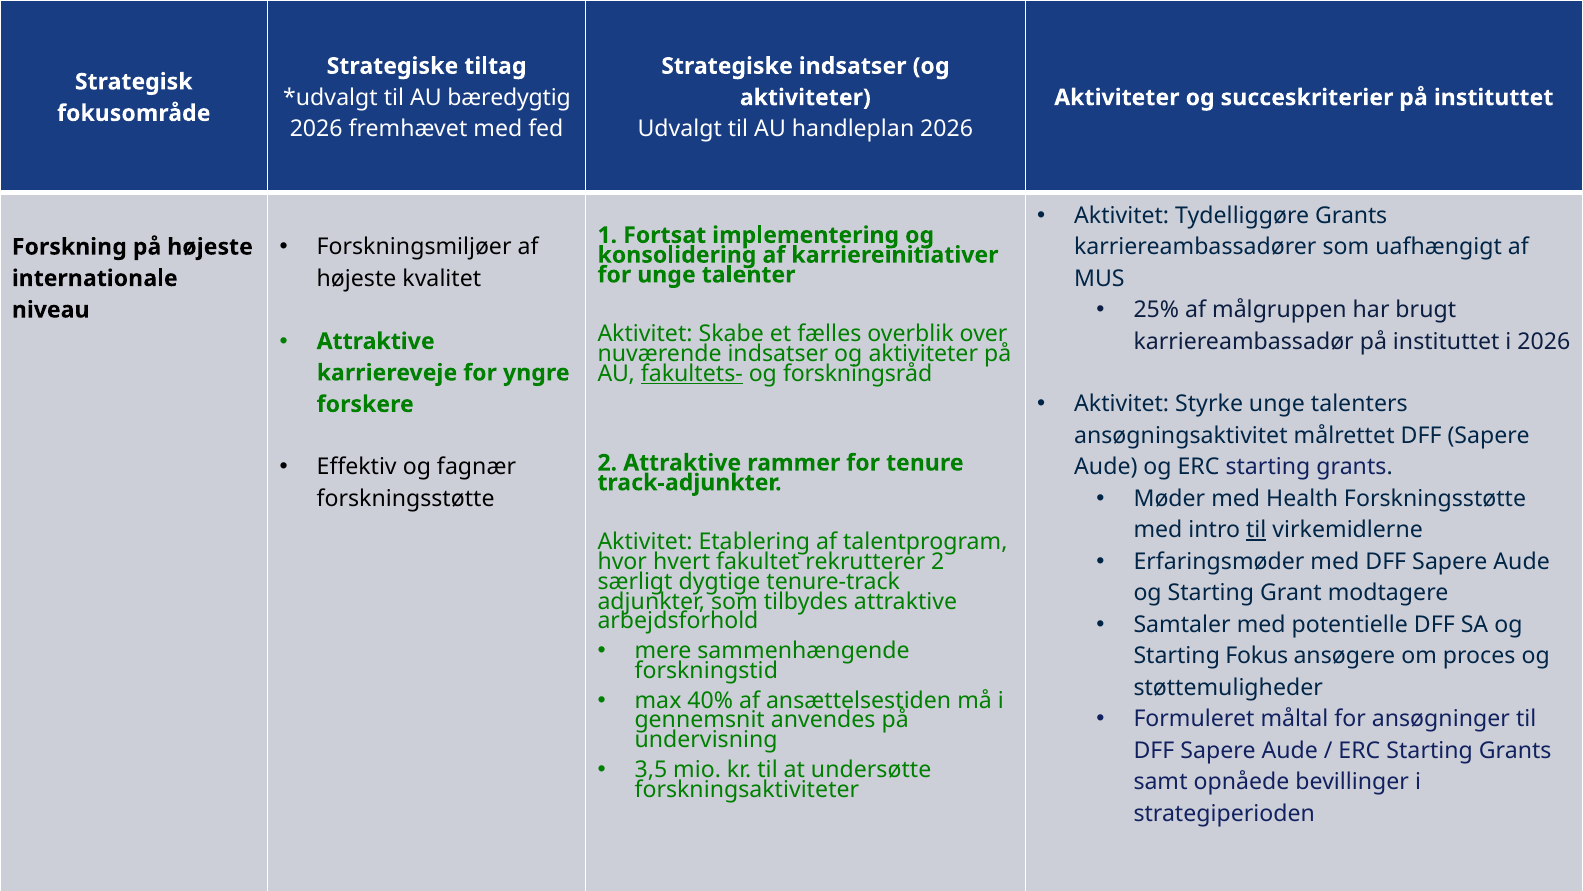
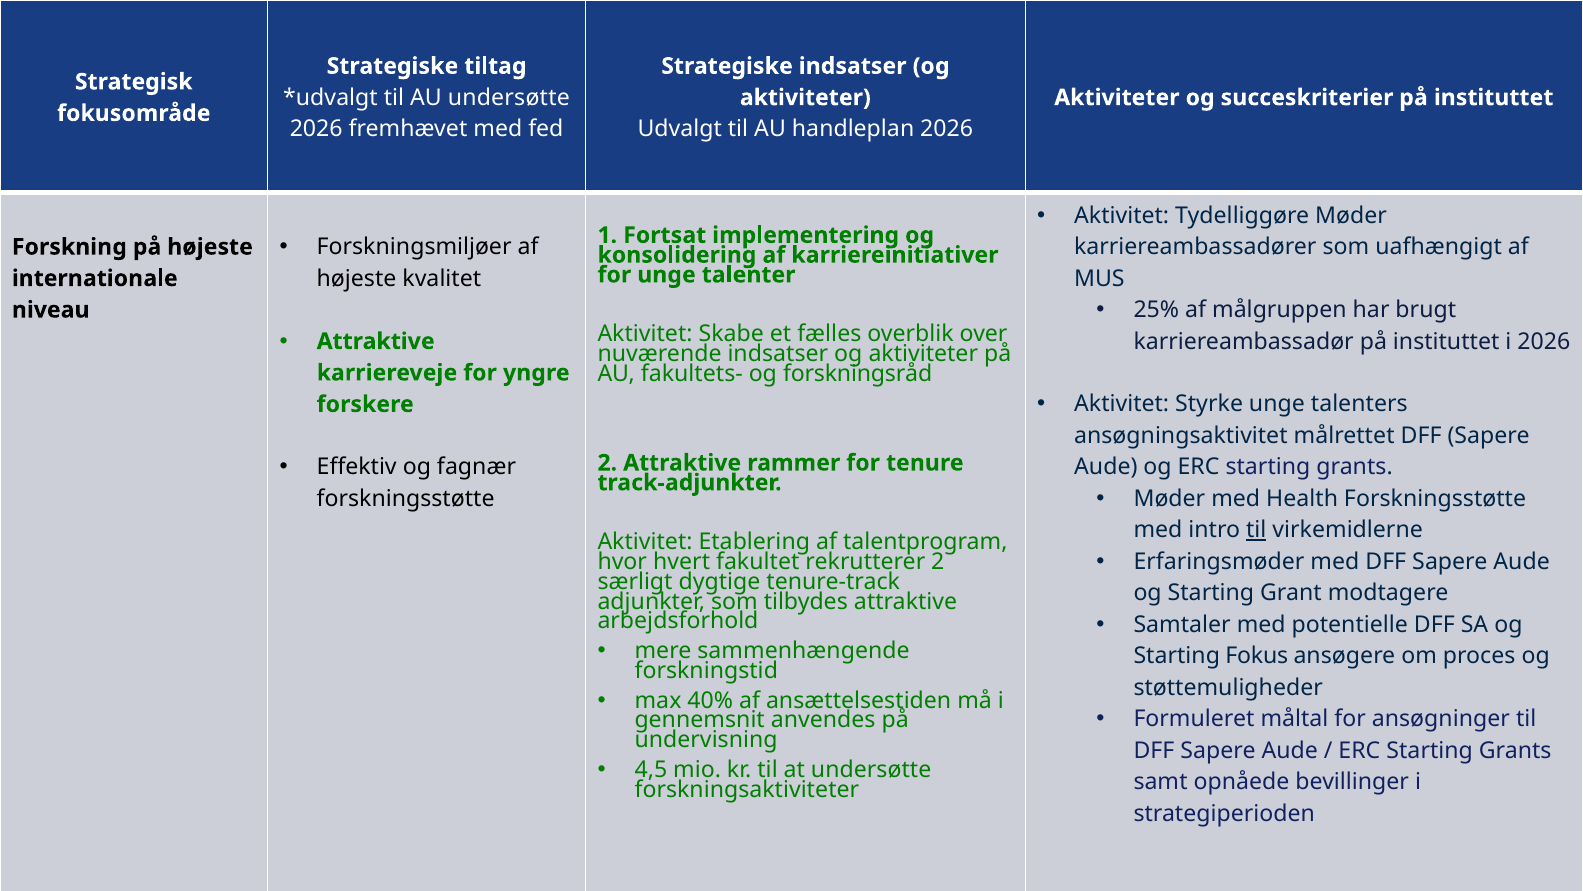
AU bæredygtig: bæredygtig -> undersøtte
Tydelliggøre Grants: Grants -> Møder
fakultets- underline: present -> none
3,5: 3,5 -> 4,5
